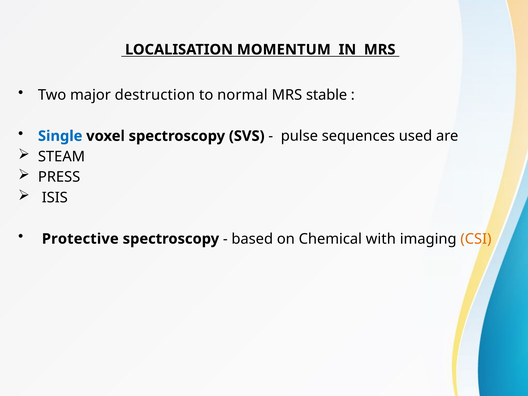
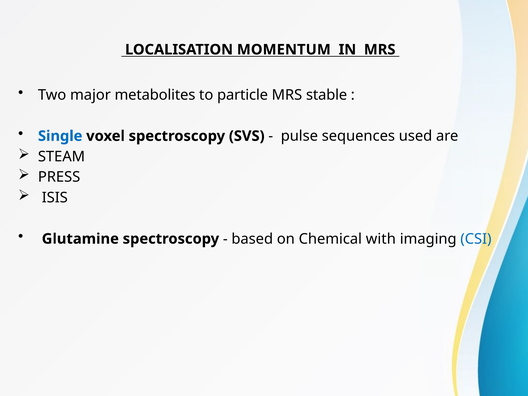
destruction: destruction -> metabolites
normal: normal -> particle
Protective: Protective -> Glutamine
CSI colour: orange -> blue
